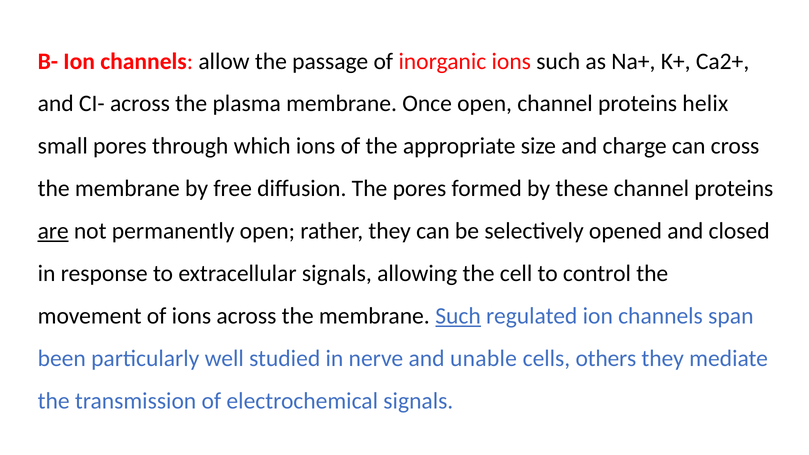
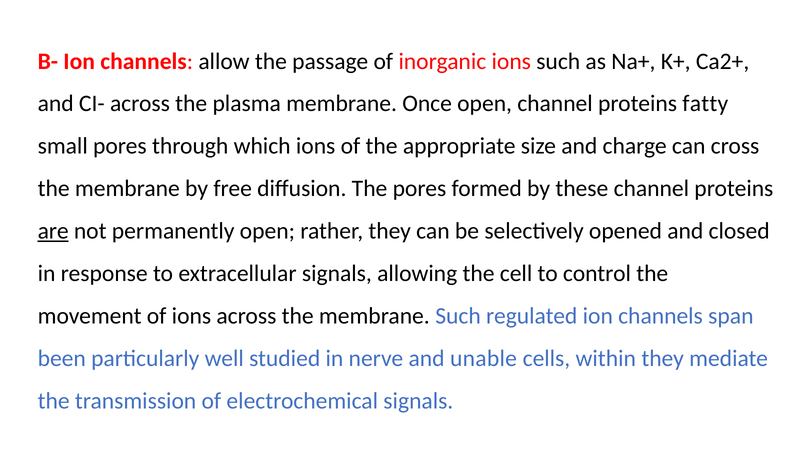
helix: helix -> fatty
Such at (458, 316) underline: present -> none
others: others -> within
